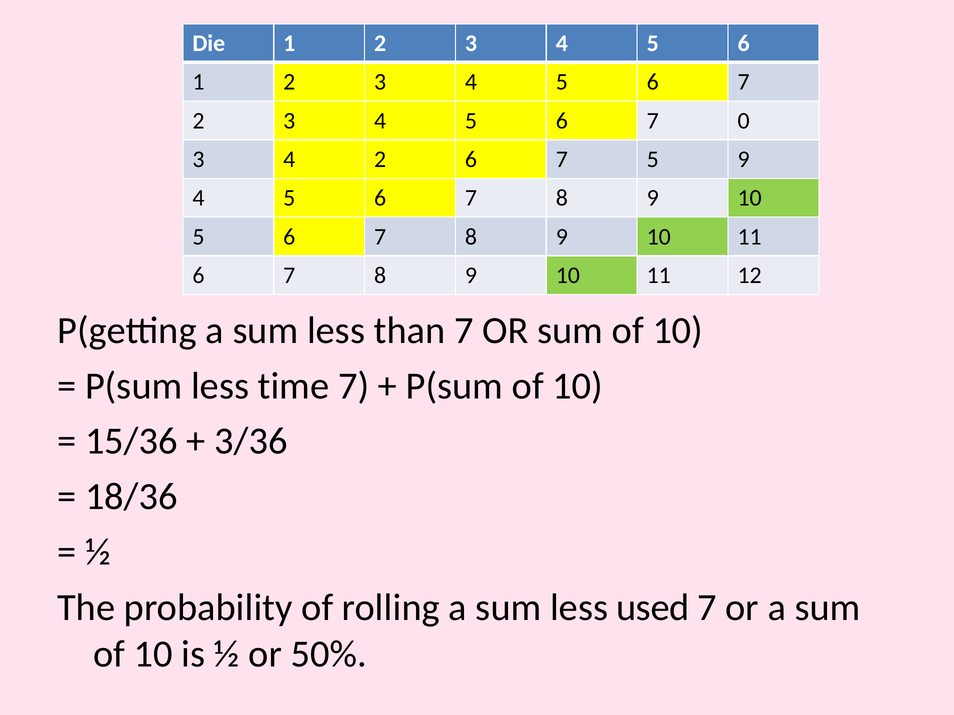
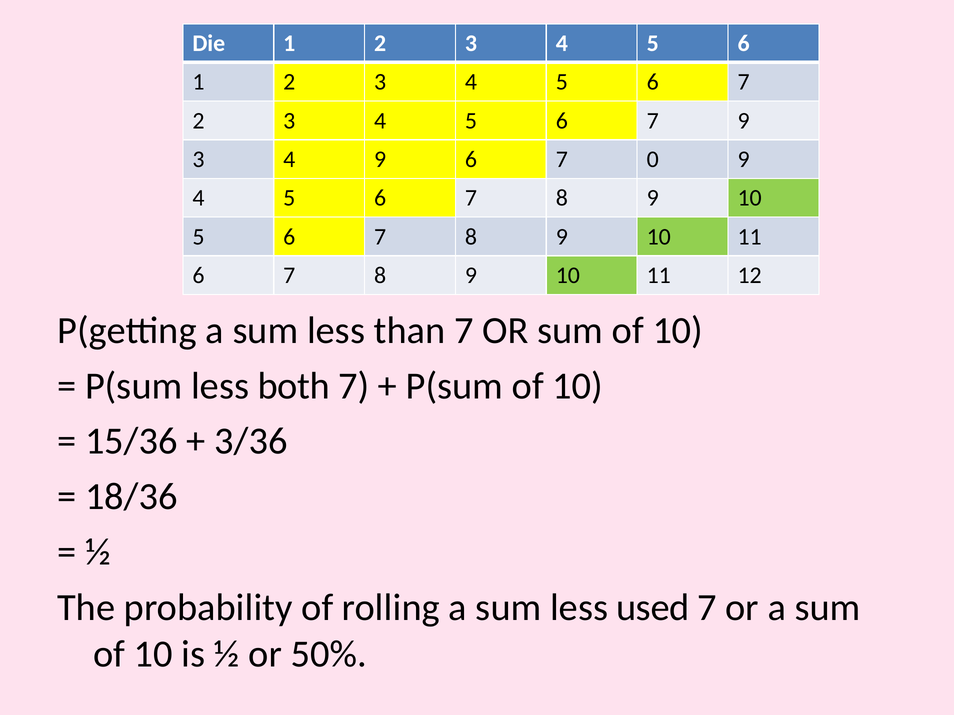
7 0: 0 -> 9
4 2: 2 -> 9
7 5: 5 -> 0
time: time -> both
